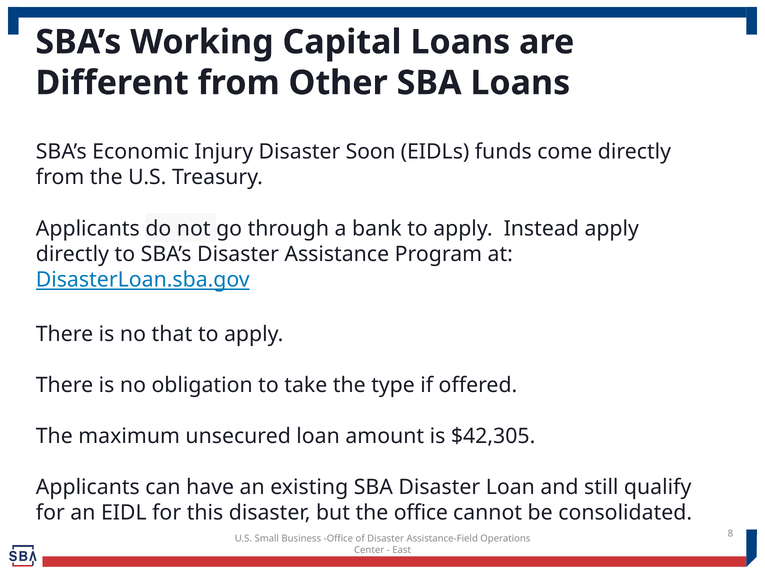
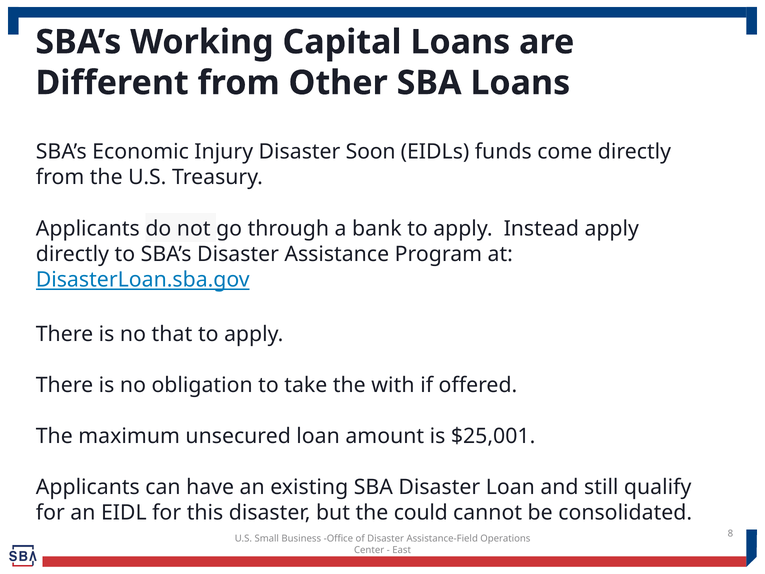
type: type -> with
$42,305: $42,305 -> $25,001
the office: office -> could
